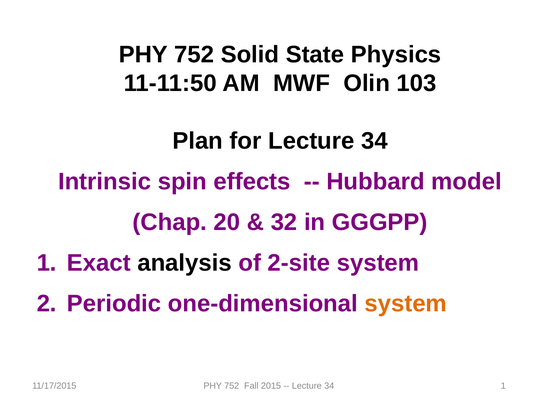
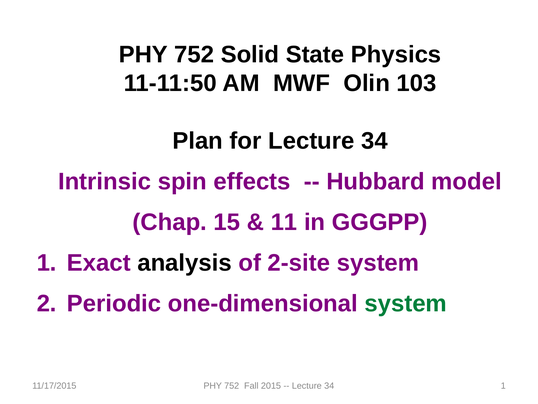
20: 20 -> 15
32: 32 -> 11
system at (406, 303) colour: orange -> green
